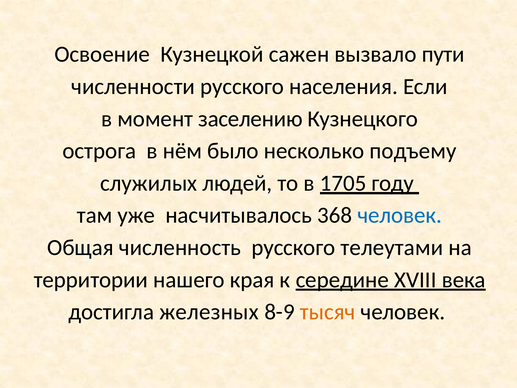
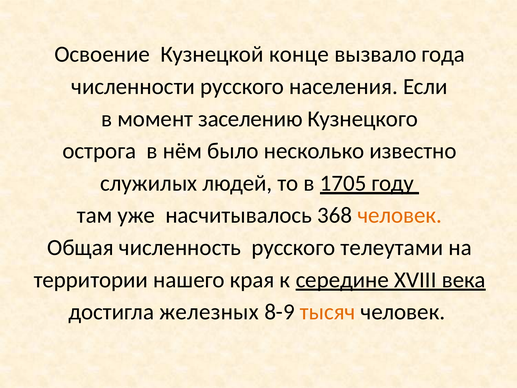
сажен: сажен -> конце
пути: пути -> года
подъему: подъему -> известно
человек at (400, 215) colour: blue -> orange
